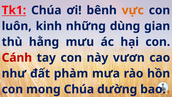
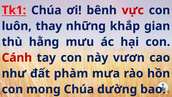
vực colour: orange -> red
kinh: kinh -> thay
dùng: dùng -> khắp
